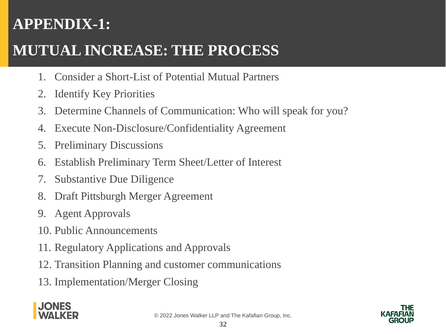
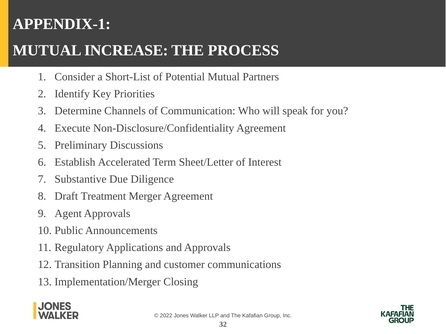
Establish Preliminary: Preliminary -> Accelerated
Pittsburgh: Pittsburgh -> Treatment
